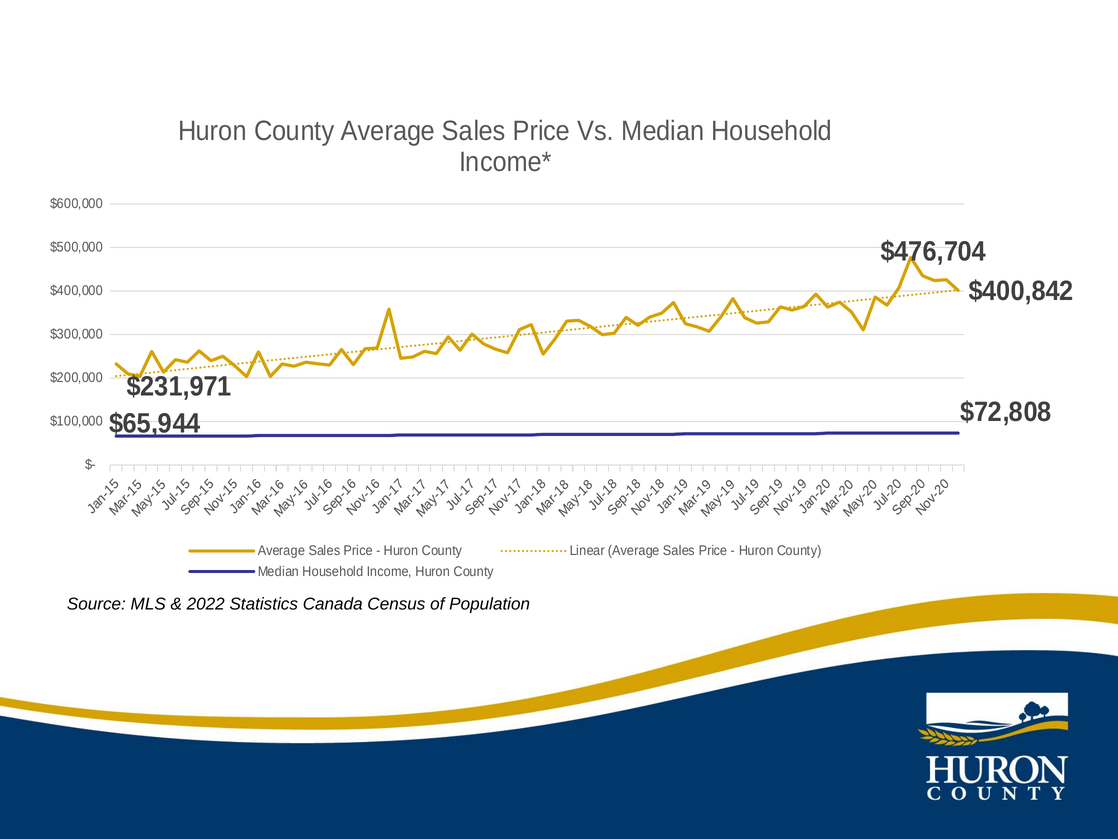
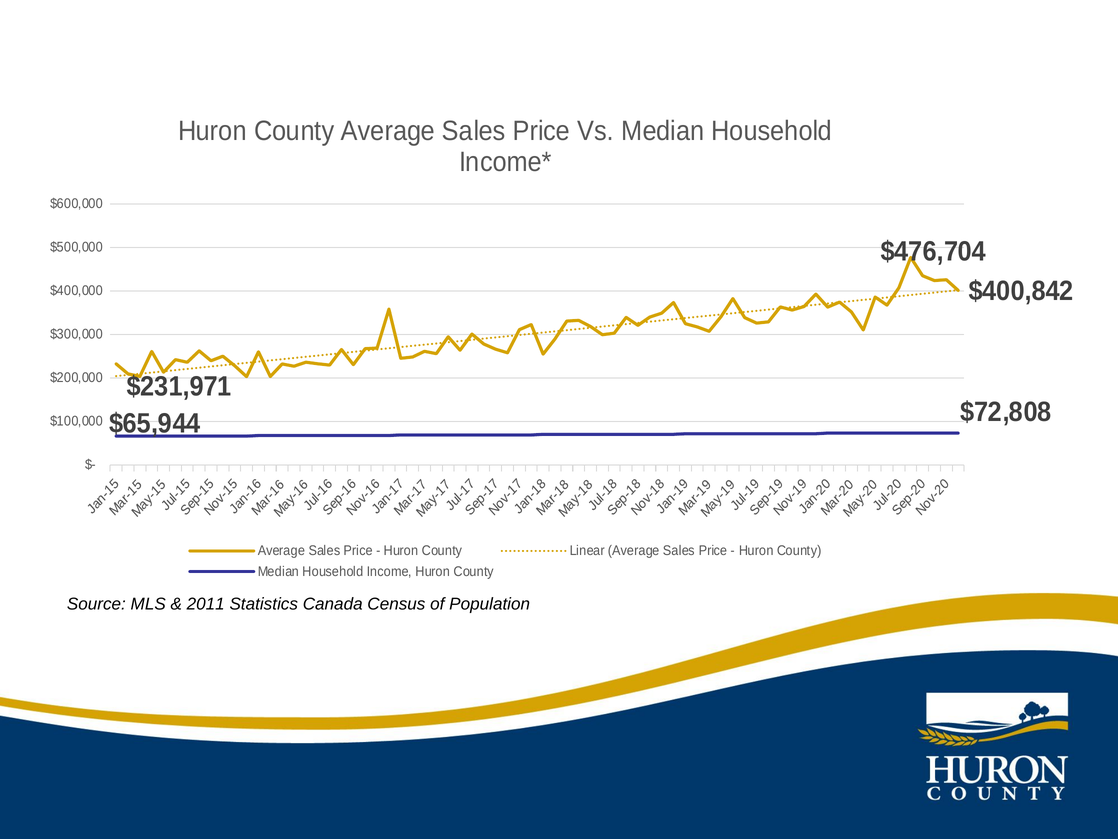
2022: 2022 -> 2011
